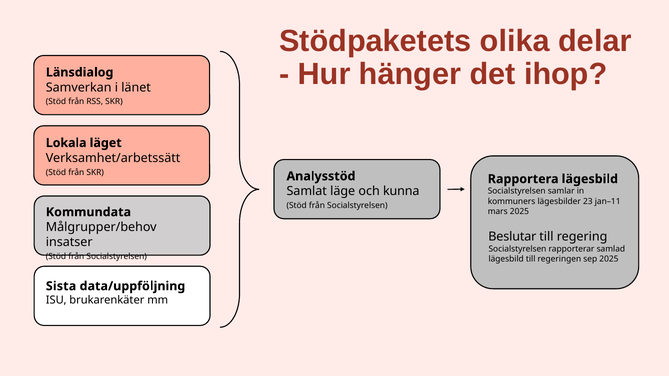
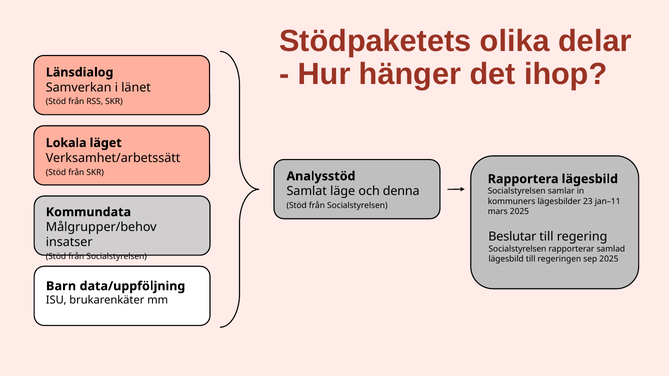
kunna: kunna -> denna
Sista: Sista -> Barn
